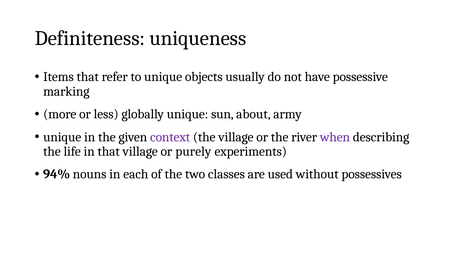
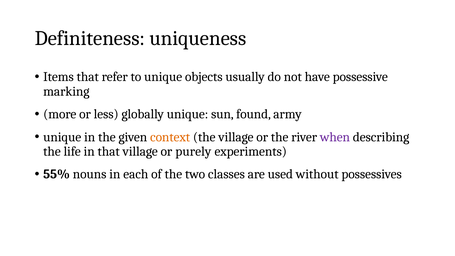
about: about -> found
context colour: purple -> orange
94%: 94% -> 55%
